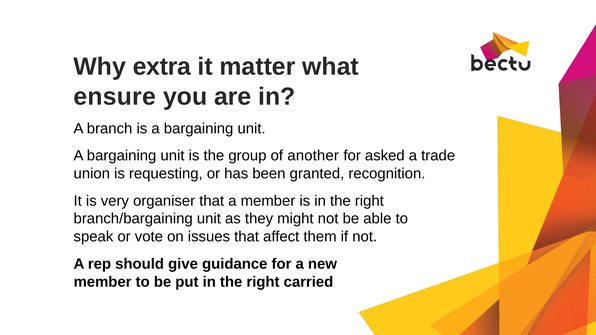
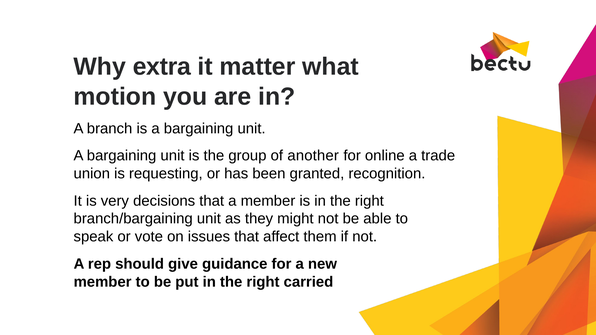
ensure: ensure -> motion
asked: asked -> online
organiser: organiser -> decisions
